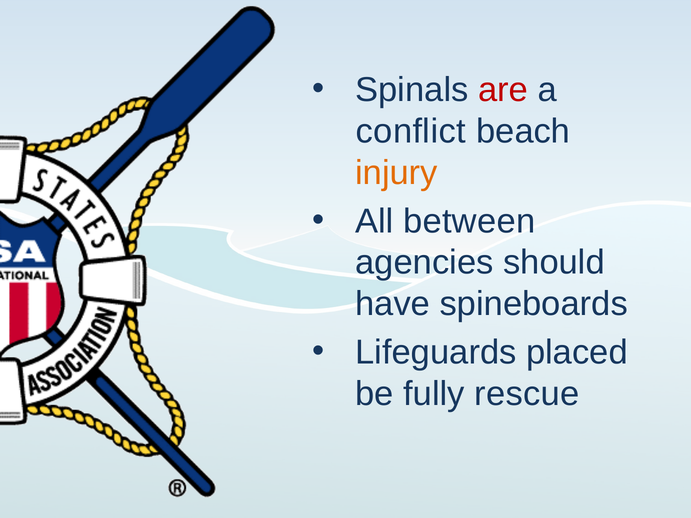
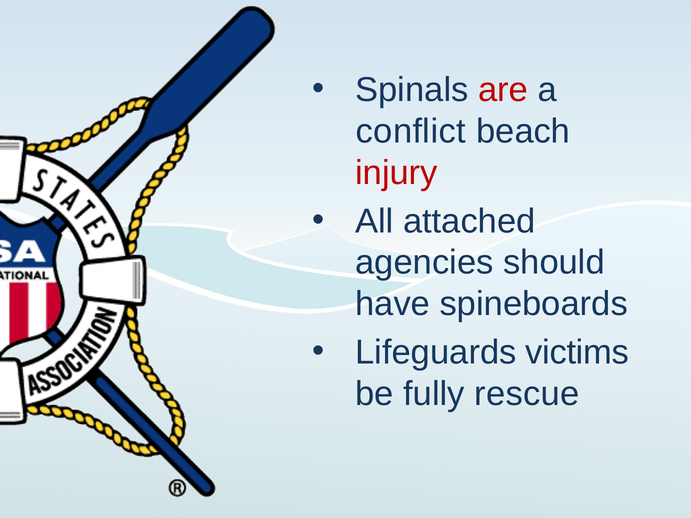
injury colour: orange -> red
between: between -> attached
placed: placed -> victims
